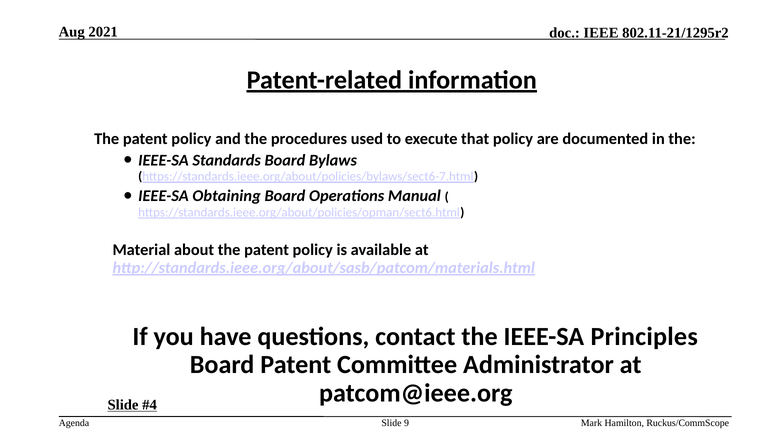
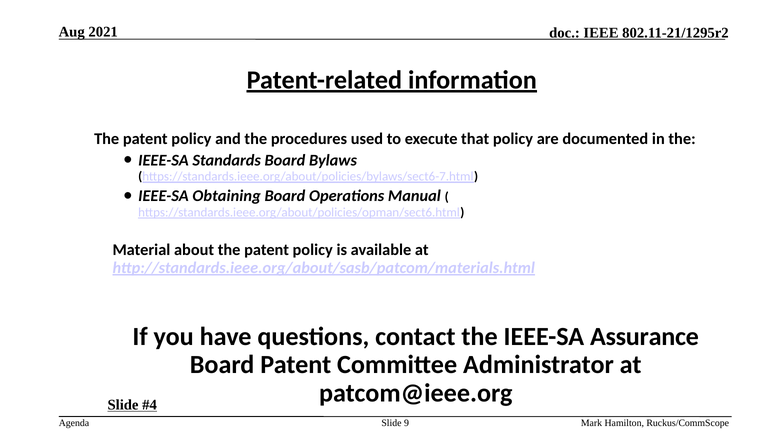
Principles: Principles -> Assurance
